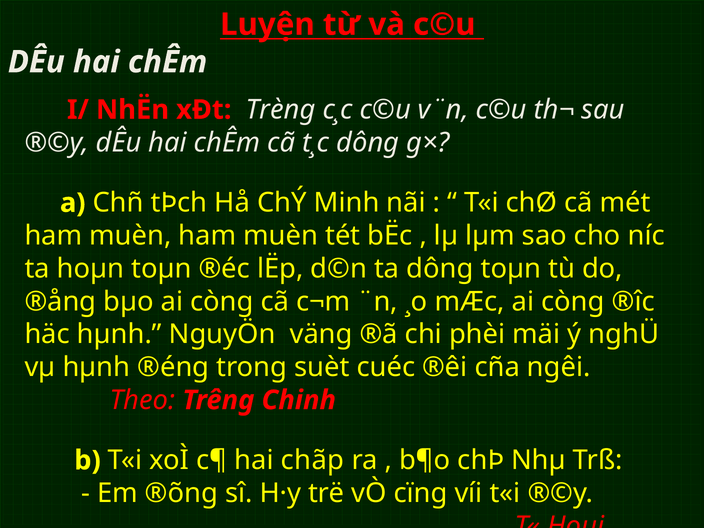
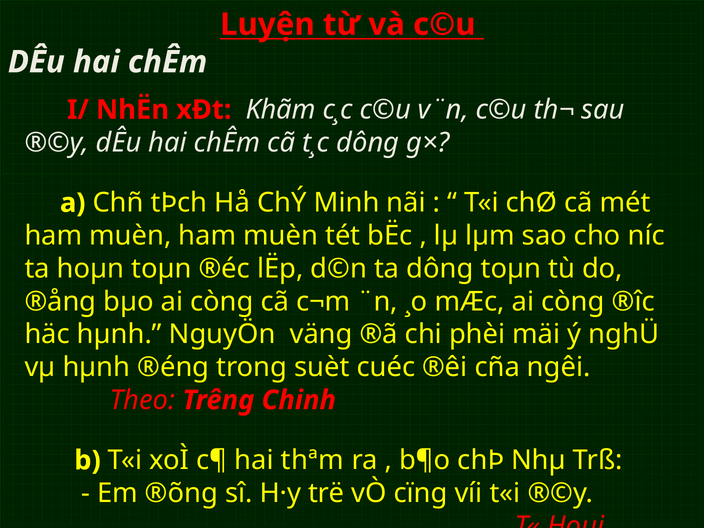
Trèng: Trèng -> Khãm
chãp: chãp -> thªm
